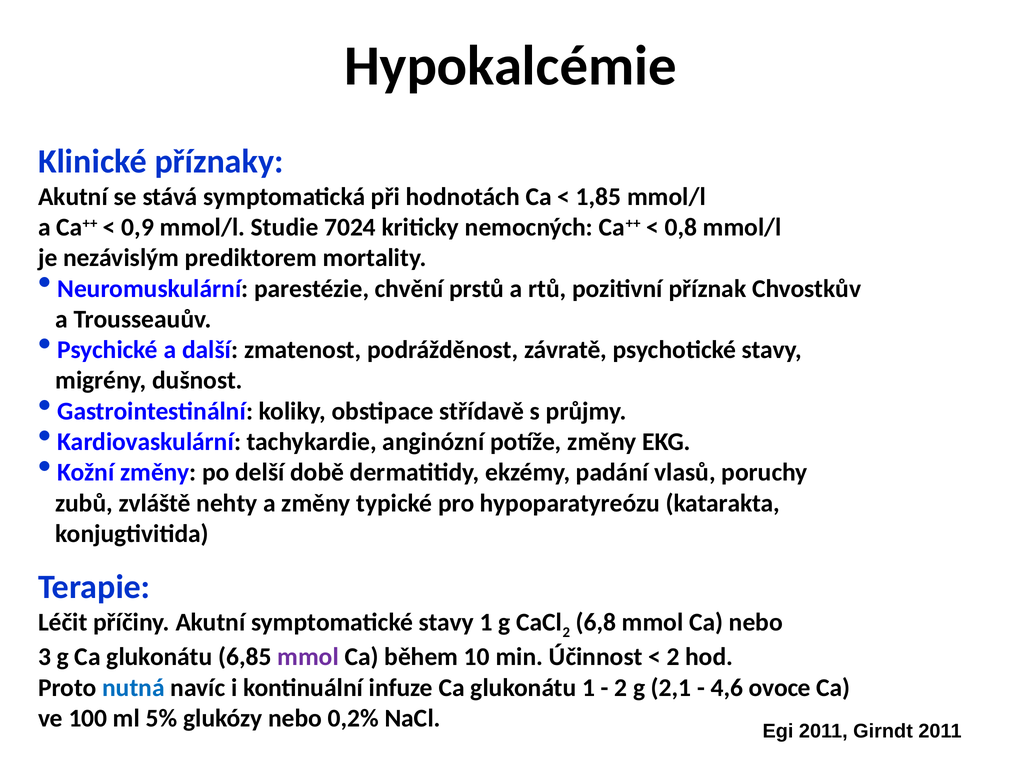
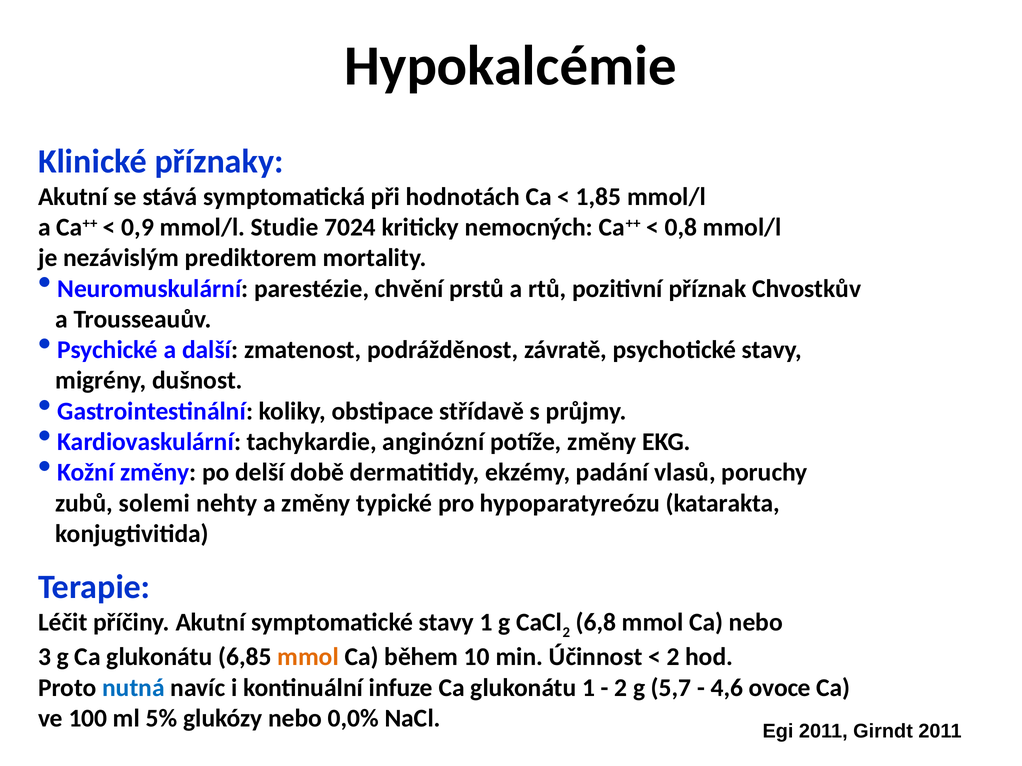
zvláště: zvláště -> solemi
mmol at (308, 657) colour: purple -> orange
2,1: 2,1 -> 5,7
0,2%: 0,2% -> 0,0%
